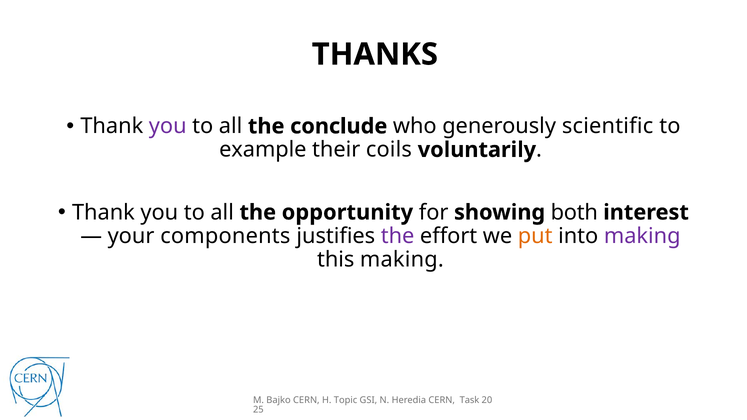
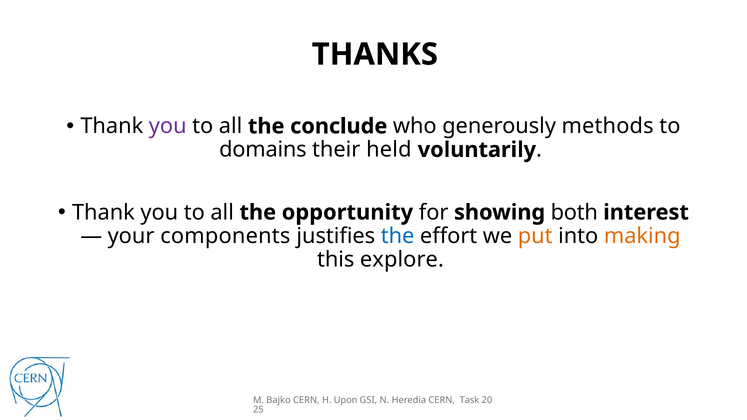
scientific: scientific -> methods
example: example -> domains
coils: coils -> held
the at (398, 236) colour: purple -> blue
making at (642, 236) colour: purple -> orange
this making: making -> explore
Topic: Topic -> Upon
